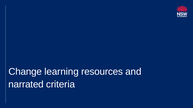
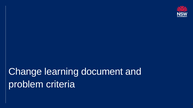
resources: resources -> document
narrated: narrated -> problem
